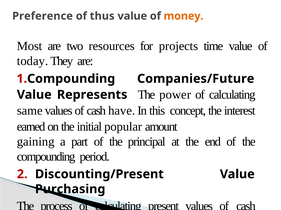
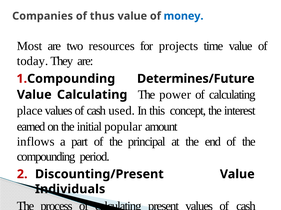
Preference: Preference -> Companies
money colour: orange -> blue
Companies/Future: Companies/Future -> Determines/Future
Value Represents: Represents -> Calculating
same: same -> place
have: have -> used
gaining: gaining -> inflows
Purchasing: Purchasing -> Individuals
